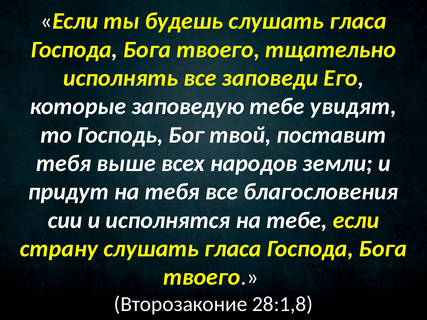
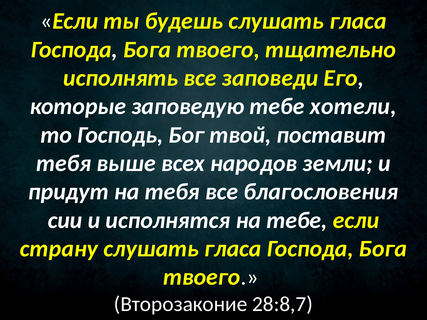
увидят: увидят -> хотели
28:1,8: 28:1,8 -> 28:8,7
